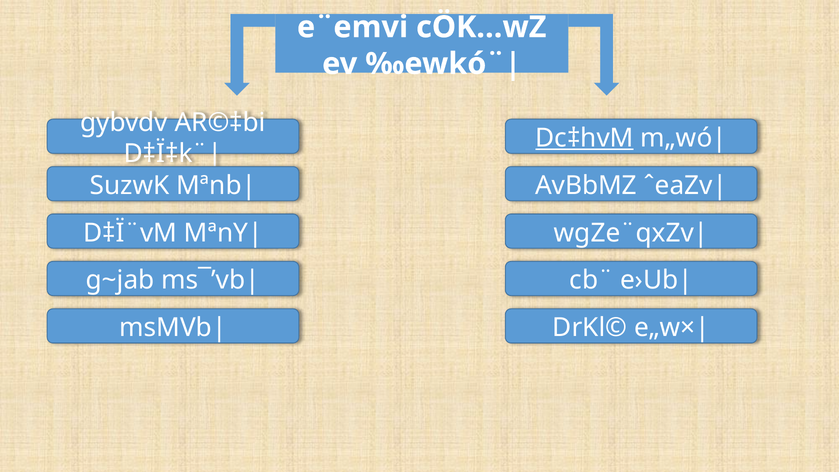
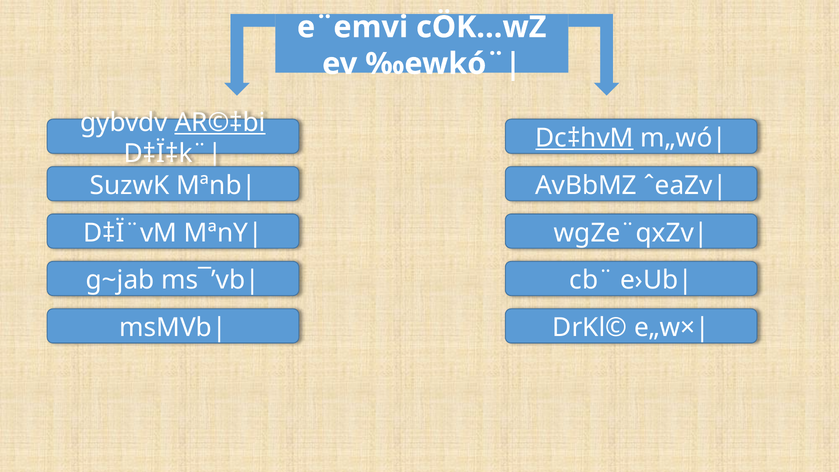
AR©‡bi underline: none -> present
